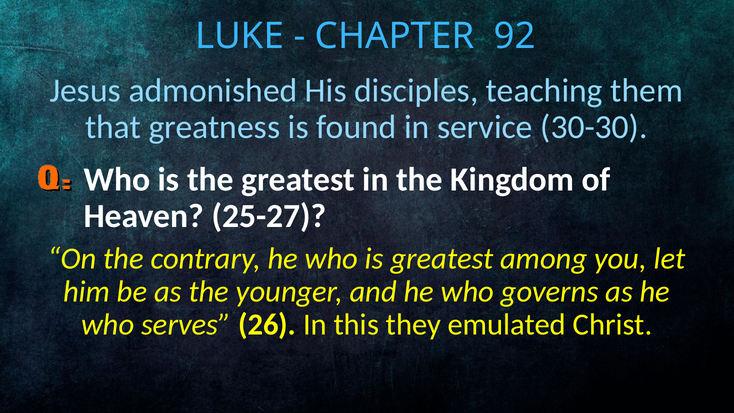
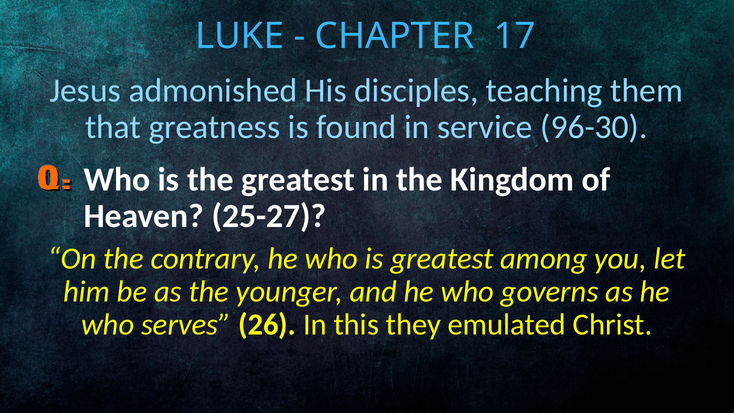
92: 92 -> 17
30-30: 30-30 -> 96-30
